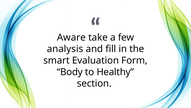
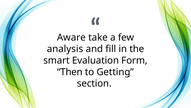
Body: Body -> Then
Healthy: Healthy -> Getting
